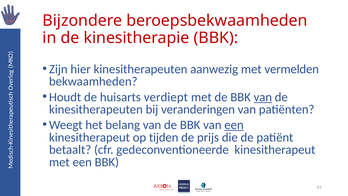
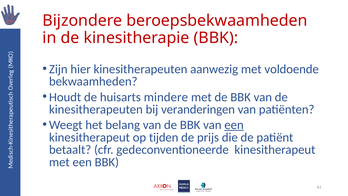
vermelden: vermelden -> voldoende
verdiept: verdiept -> mindere
van at (263, 97) underline: present -> none
